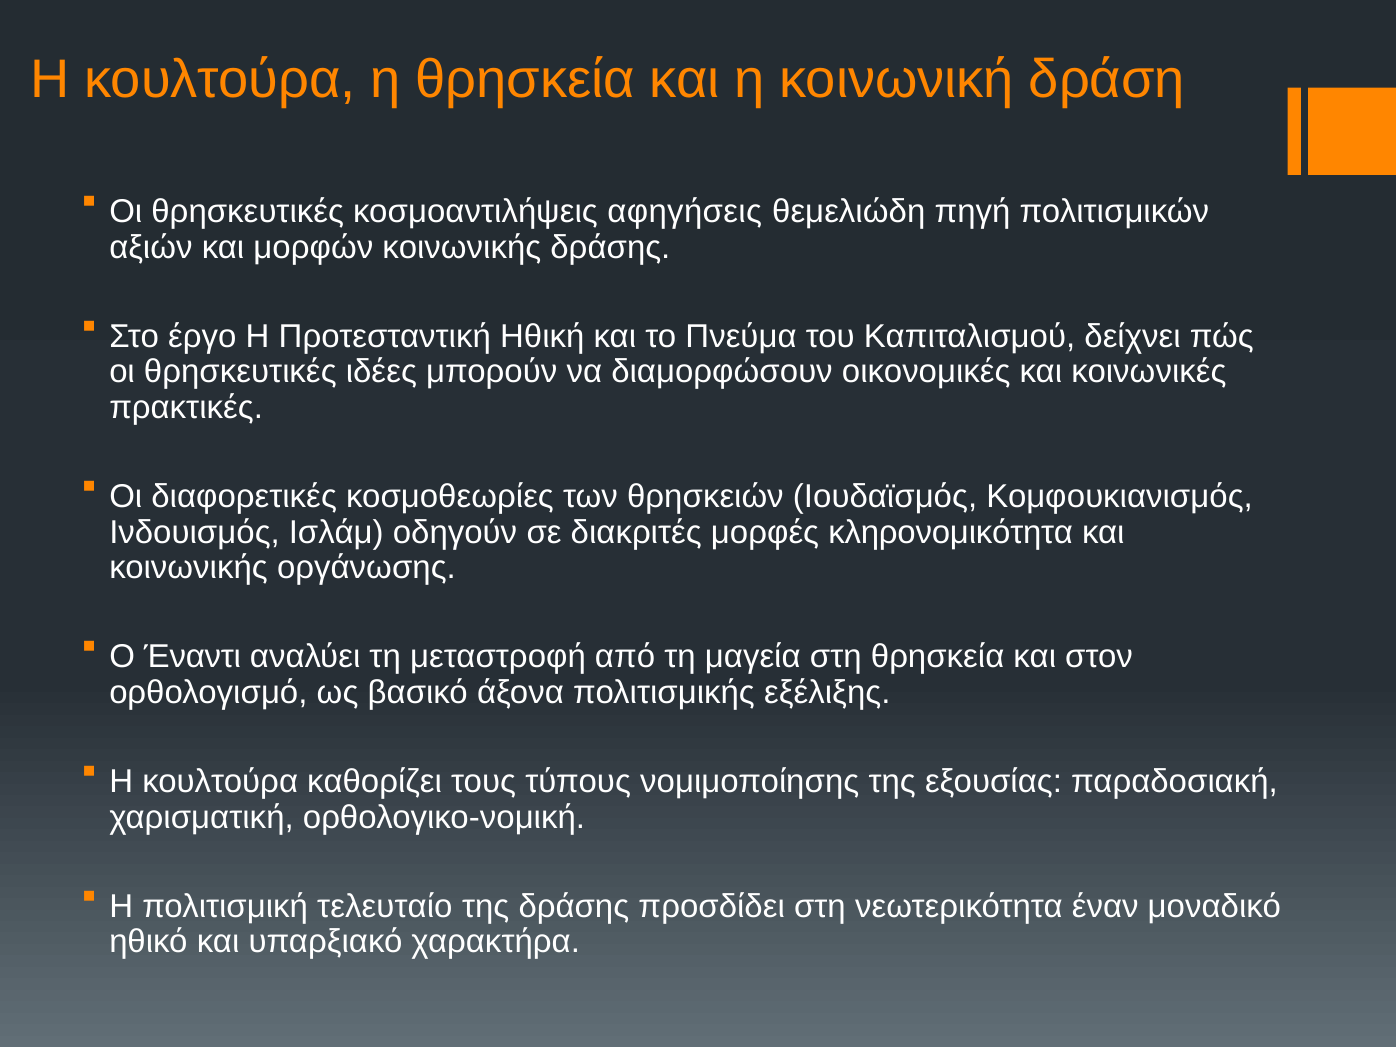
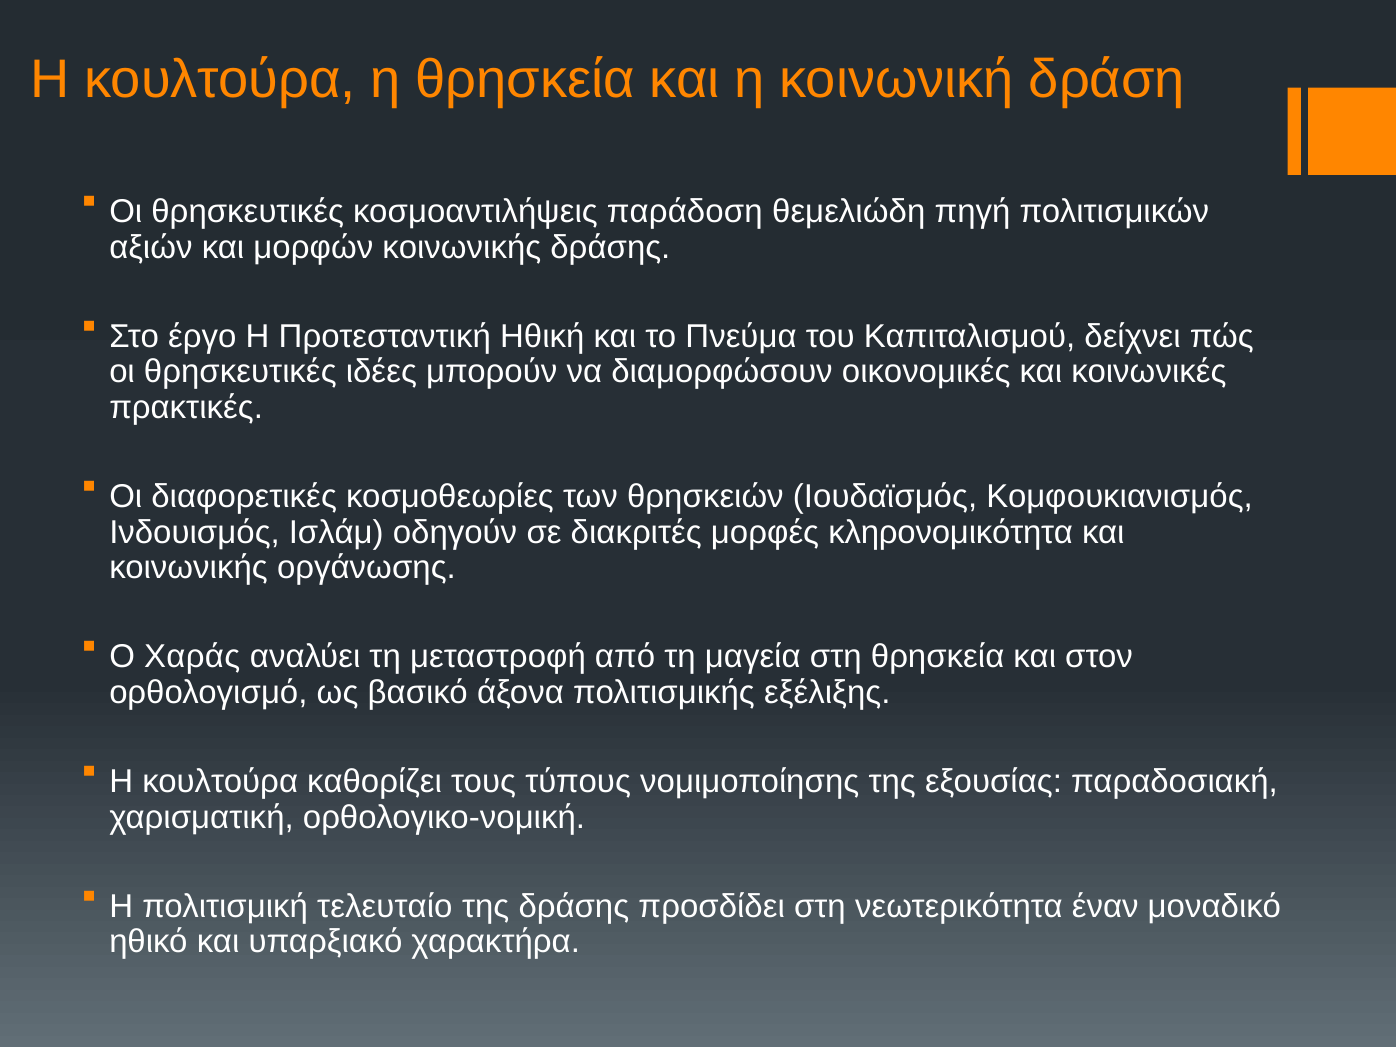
αφηγήσεις: αφηγήσεις -> παράδοση
Έναντι: Έναντι -> Χαράς
